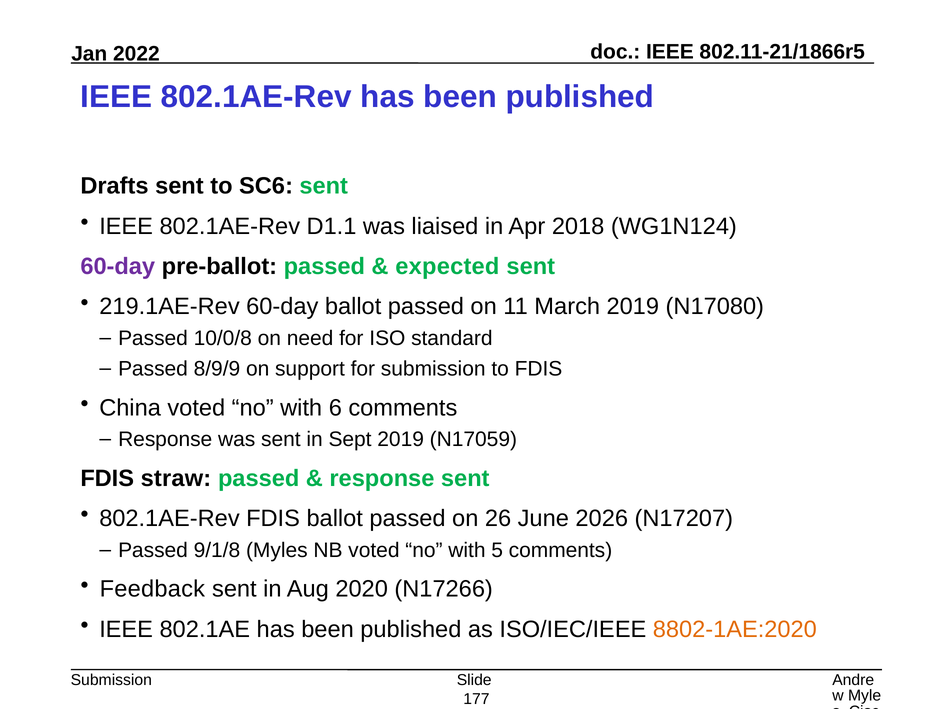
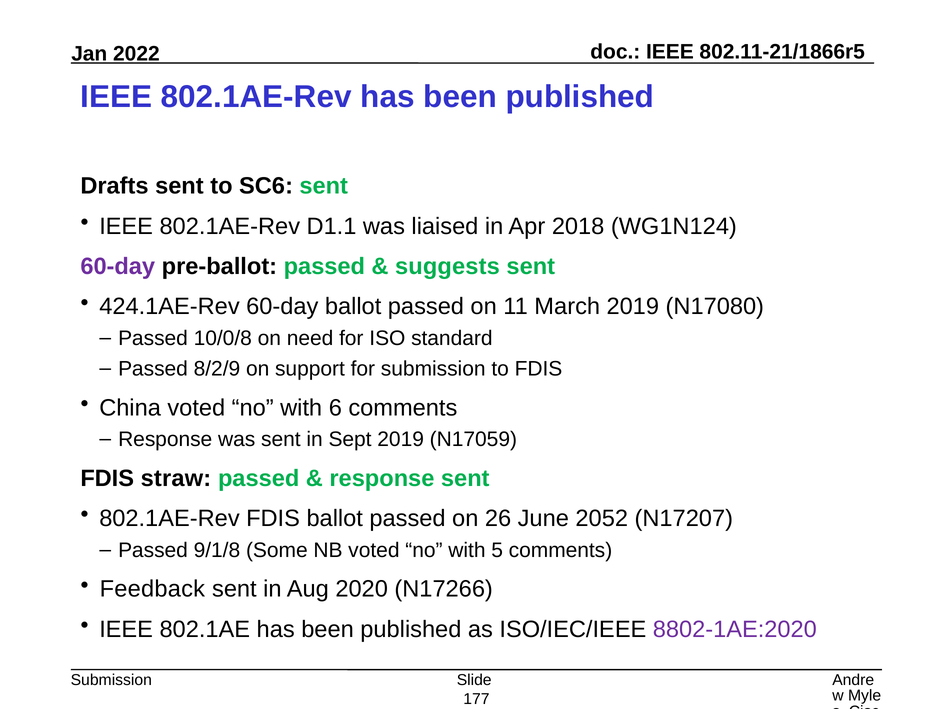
expected: expected -> suggests
219.1AE-Rev: 219.1AE-Rev -> 424.1AE-Rev
8/9/9: 8/9/9 -> 8/2/9
2026: 2026 -> 2052
Myles: Myles -> Some
8802-1AE:2020 colour: orange -> purple
